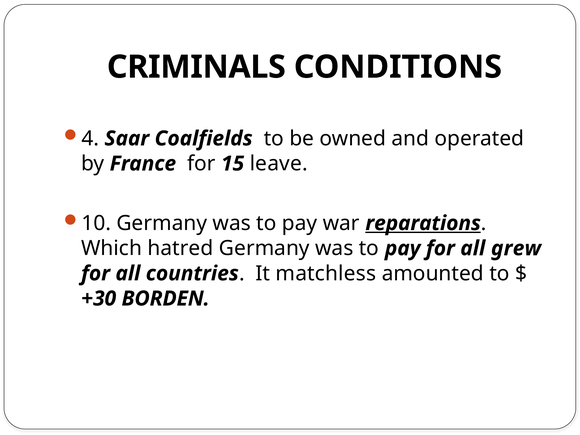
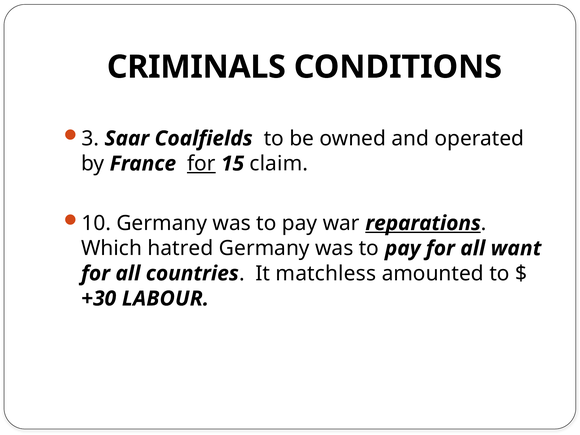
4: 4 -> 3
for at (201, 164) underline: none -> present
leave: leave -> claim
grew: grew -> want
BORDEN: BORDEN -> LABOUR
